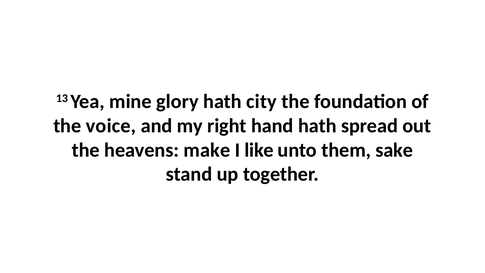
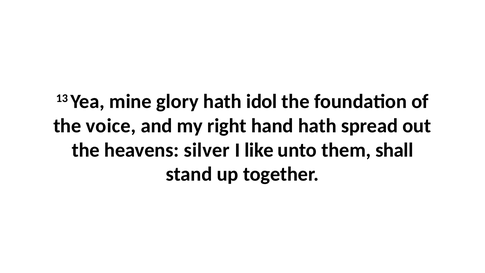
city: city -> idol
make: make -> silver
sake: sake -> shall
